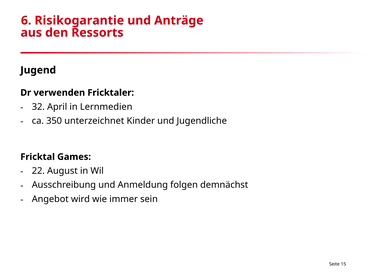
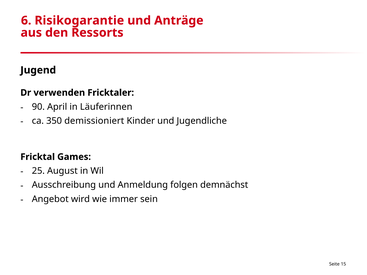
32: 32 -> 90
Lernmedien: Lernmedien -> Läuferinnen
unterzeichnet: unterzeichnet -> demissioniert
22: 22 -> 25
